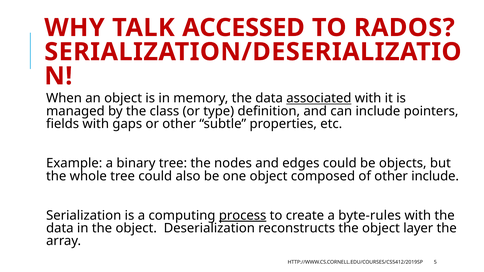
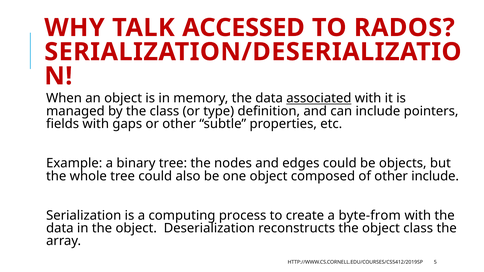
process underline: present -> none
byte-rules: byte-rules -> byte-from
object layer: layer -> class
